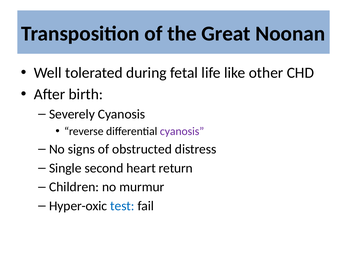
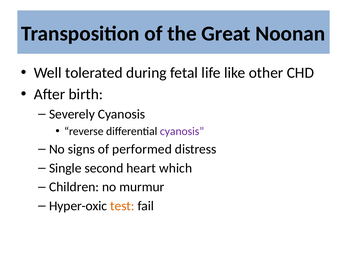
obstructed: obstructed -> performed
return: return -> which
test colour: blue -> orange
